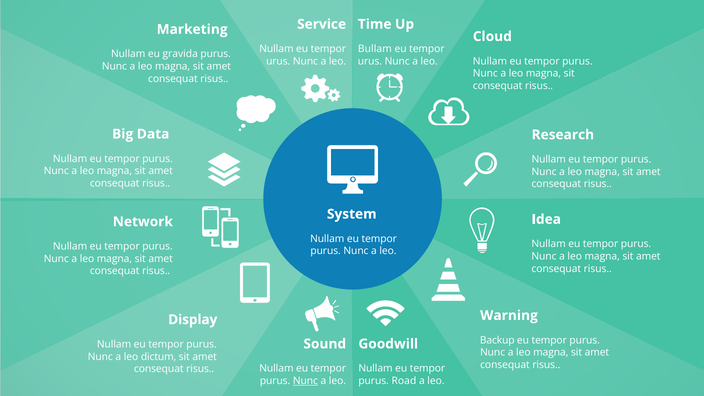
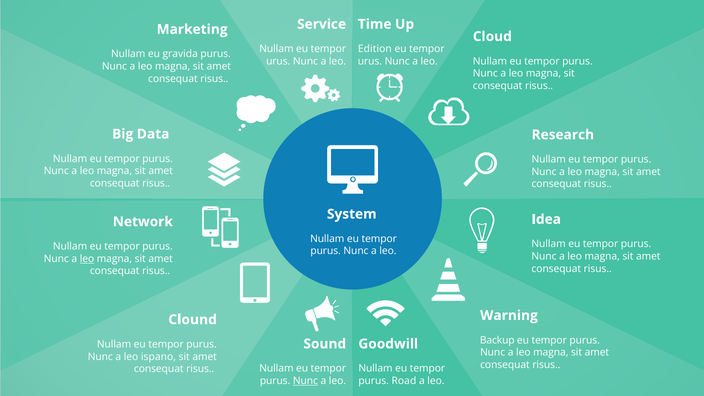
Bullam: Bullam -> Edition
leo at (87, 259) underline: none -> present
Display: Display -> Clound
dictum: dictum -> ispano
